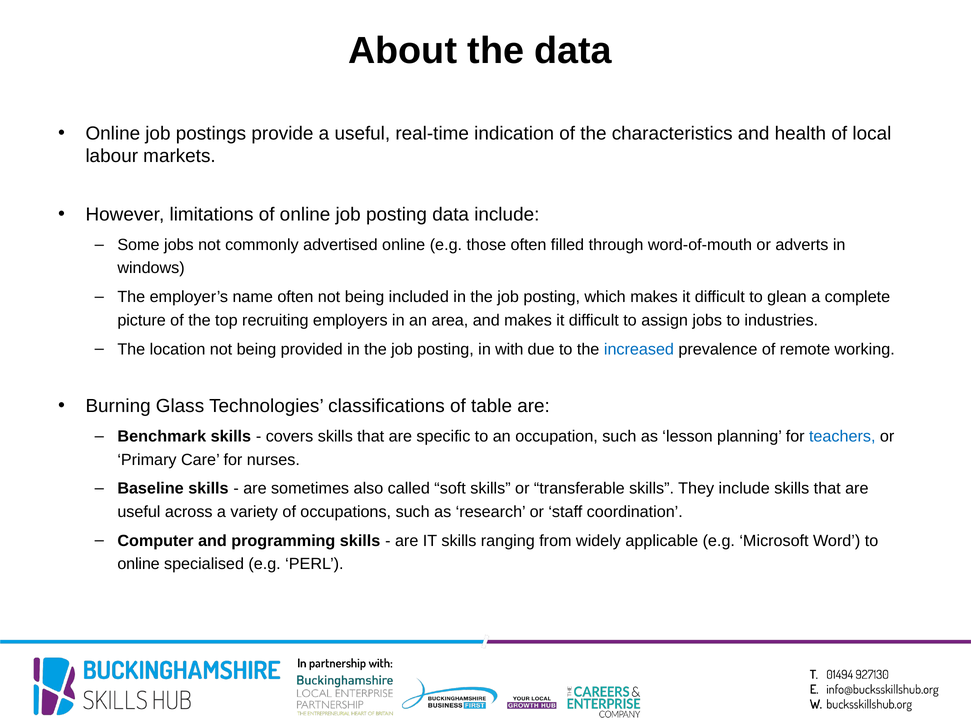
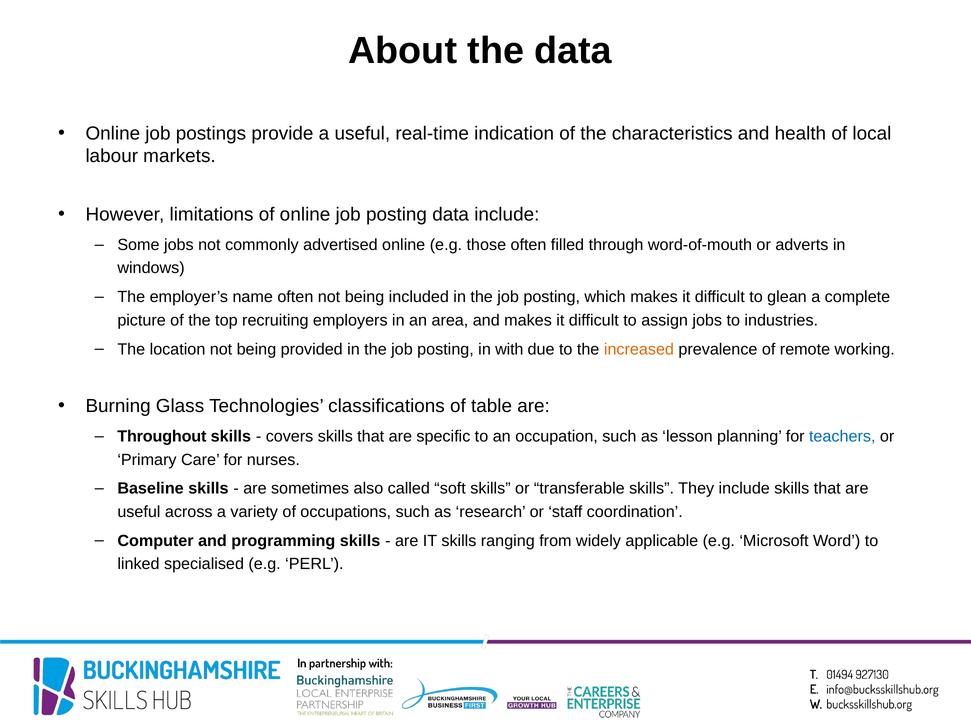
increased colour: blue -> orange
Benchmark: Benchmark -> Throughout
online at (139, 564): online -> linked
